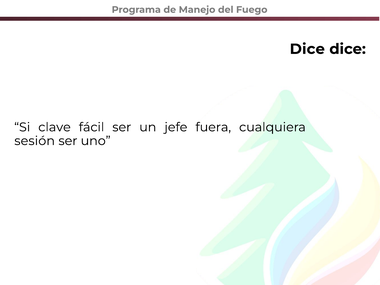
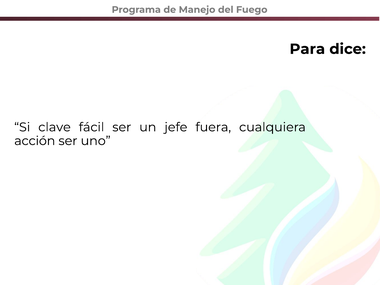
Dice at (307, 49): Dice -> Para
sesión: sesión -> acción
